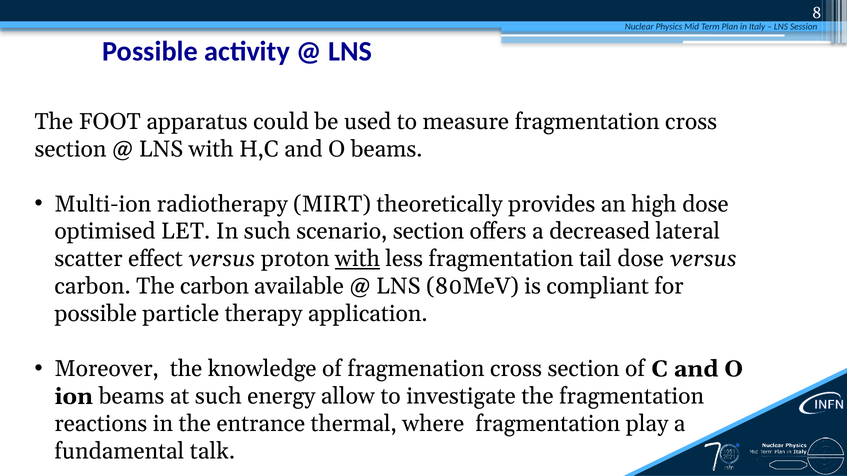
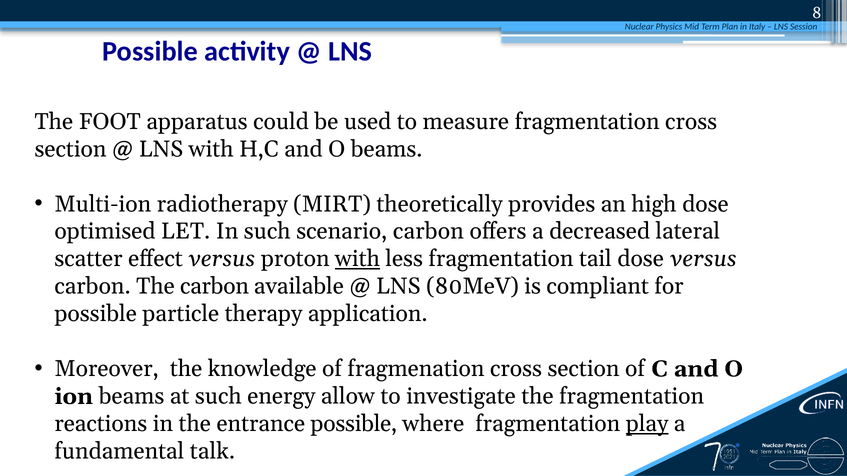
scenario section: section -> carbon
entrance thermal: thermal -> possible
play underline: none -> present
